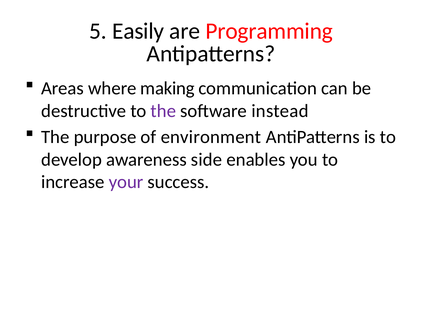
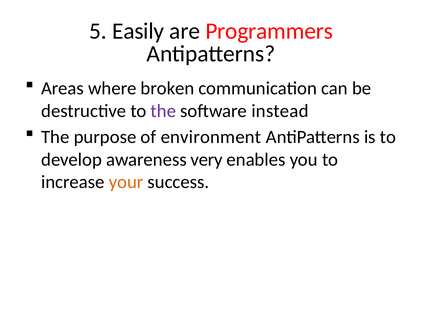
Programming: Programming -> Programmers
making: making -> broken
side: side -> very
your colour: purple -> orange
